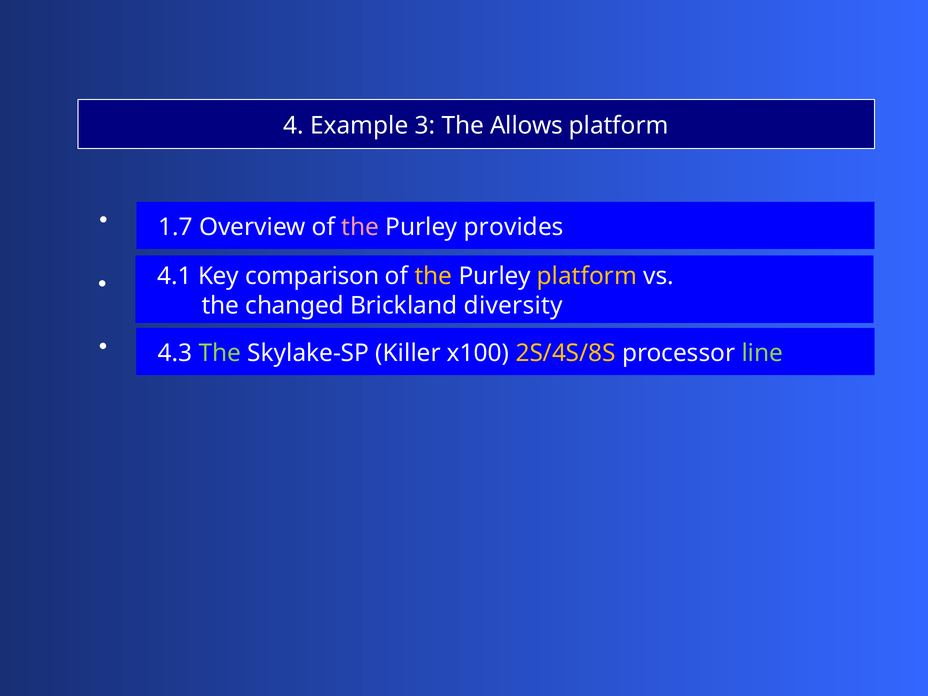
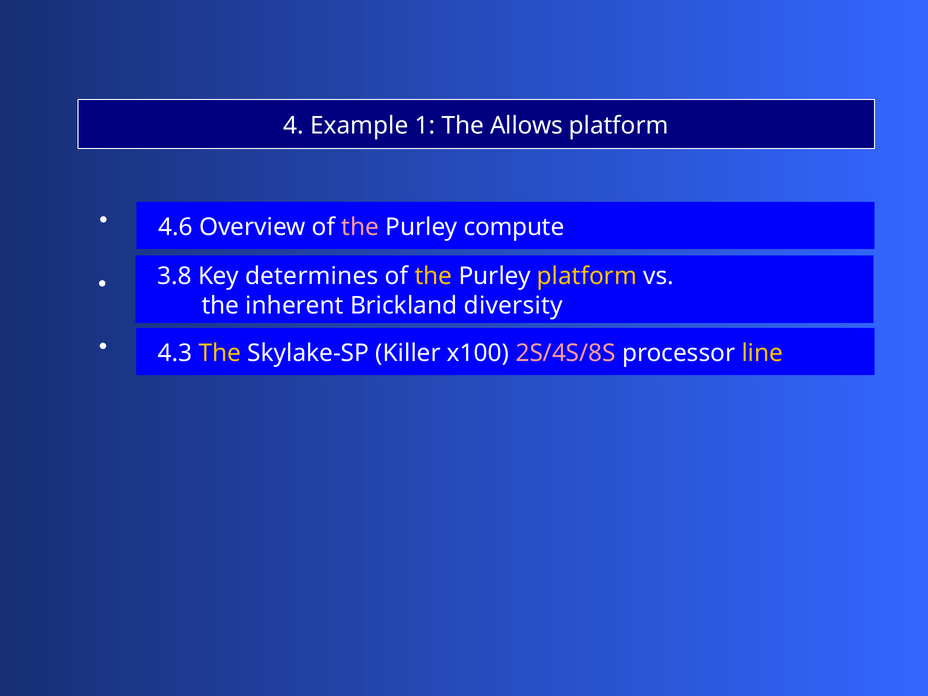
3: 3 -> 1
1.7: 1.7 -> 4.6
provides: provides -> compute
4.1: 4.1 -> 3.8
comparison: comparison -> determines
changed: changed -> inherent
The at (220, 353) colour: light green -> yellow
2S/4S/8S colour: yellow -> pink
line colour: light green -> yellow
